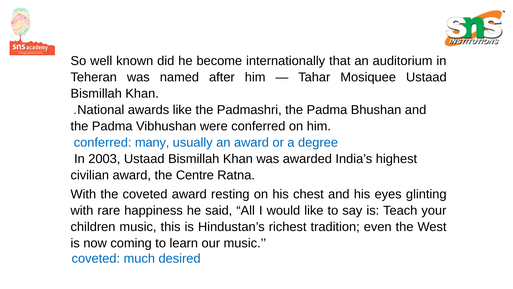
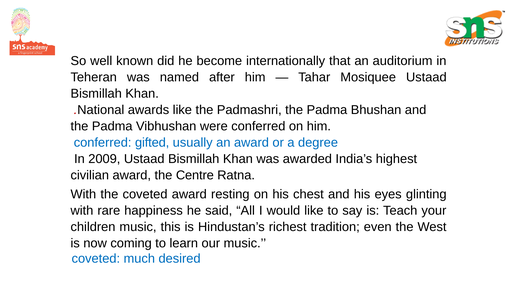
many: many -> gifted
2003: 2003 -> 2009
